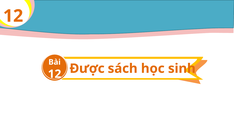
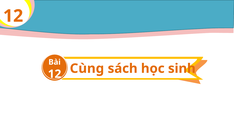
Được: Được -> Cùng
